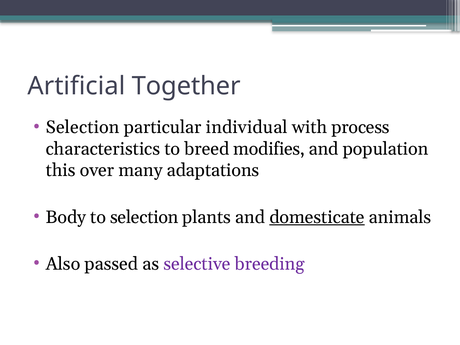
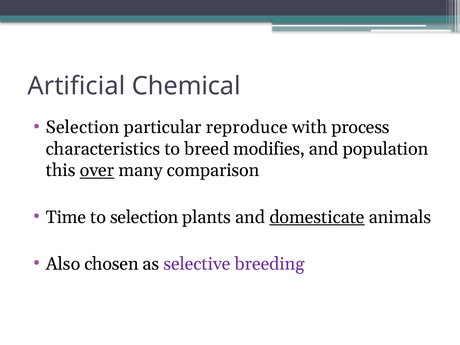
Together: Together -> Chemical
individual: individual -> reproduce
over underline: none -> present
adaptations: adaptations -> comparison
Body: Body -> Time
passed: passed -> chosen
